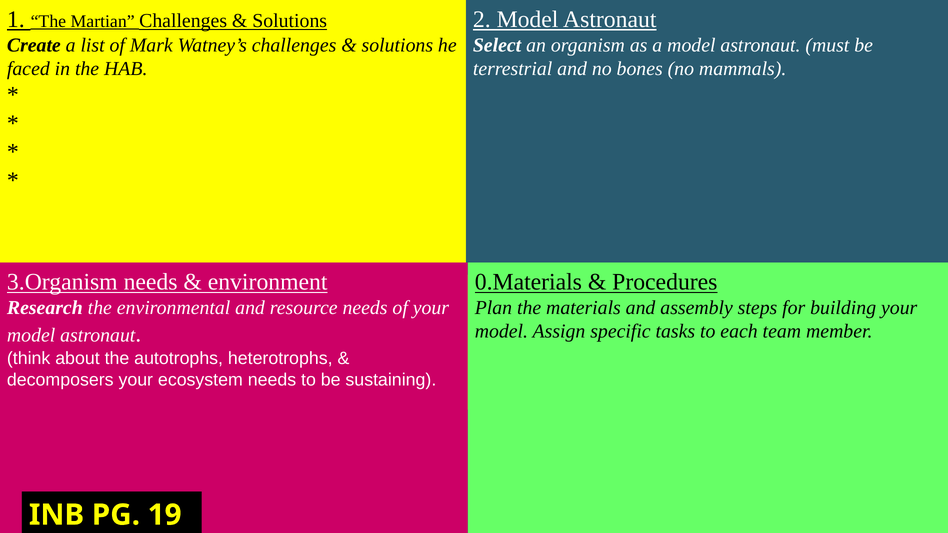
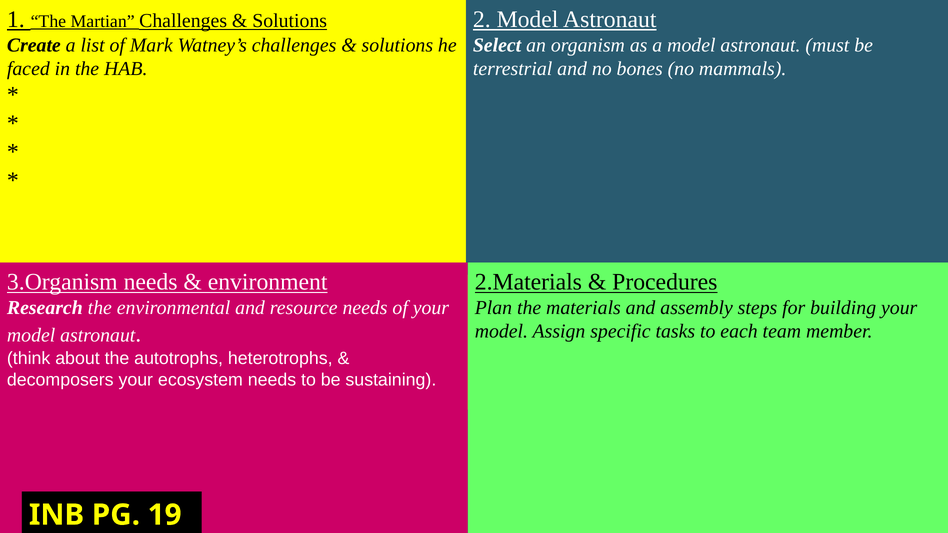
0.Materials: 0.Materials -> 2.Materials
